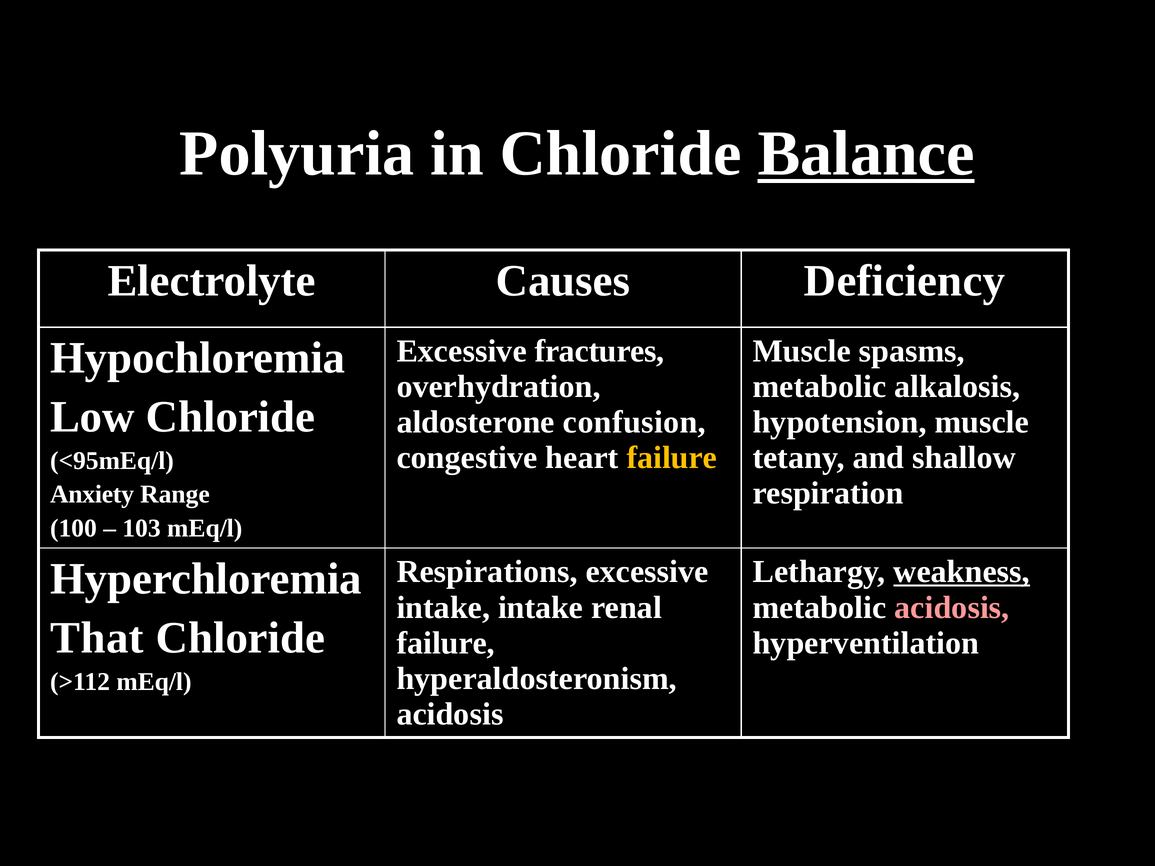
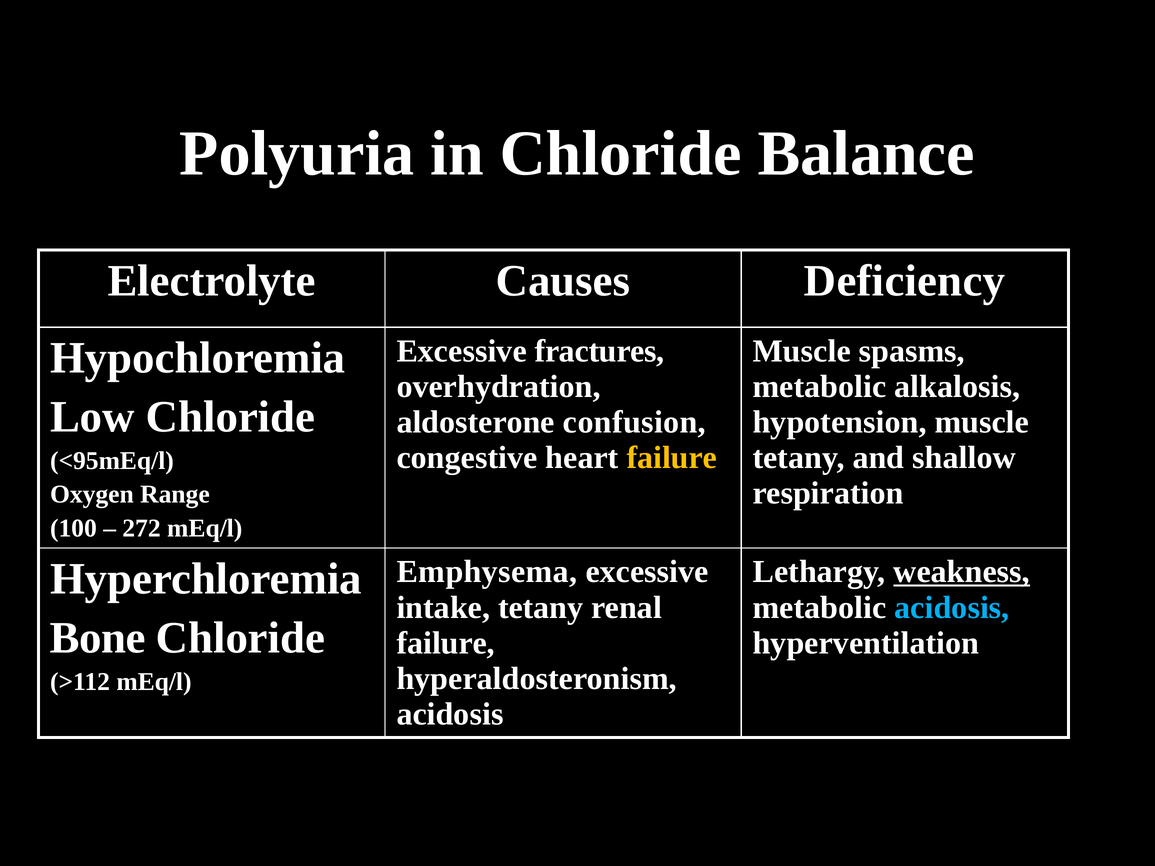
Balance underline: present -> none
Anxiety: Anxiety -> Oxygen
103: 103 -> 272
Respirations: Respirations -> Emphysema
intake intake: intake -> tetany
acidosis at (952, 608) colour: pink -> light blue
That: That -> Bone
